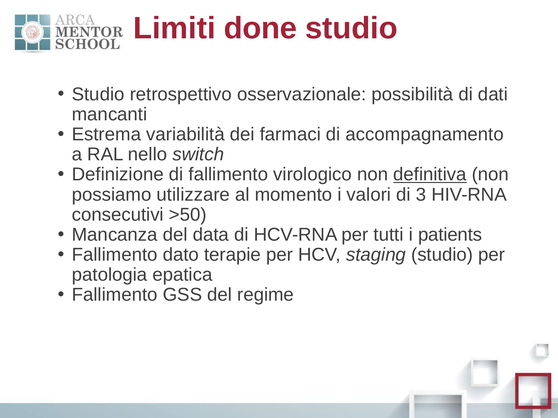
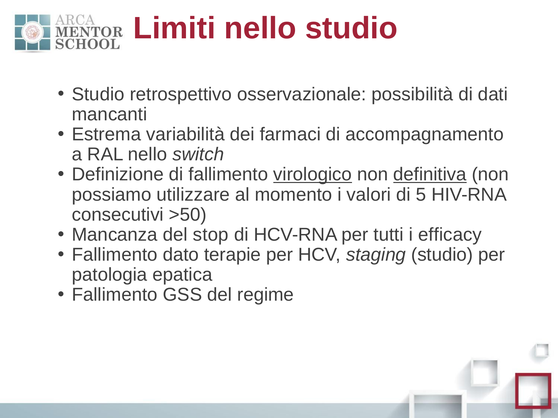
Limiti done: done -> nello
virologico underline: none -> present
3: 3 -> 5
data: data -> stop
patients: patients -> efficacy
